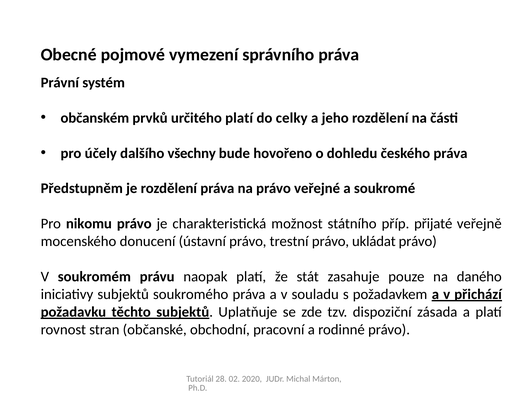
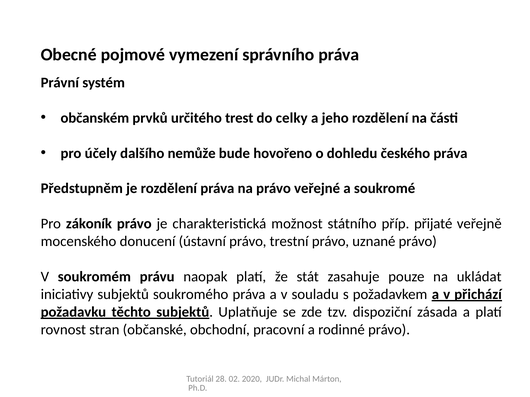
určitého platí: platí -> trest
všechny: všechny -> nemůže
nikomu: nikomu -> zákoník
ukládat: ukládat -> uznané
daného: daného -> ukládat
